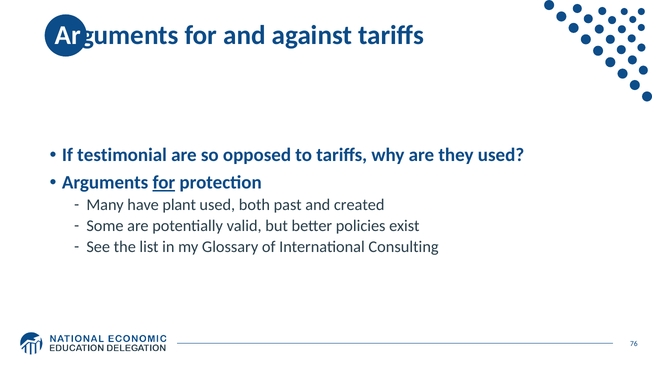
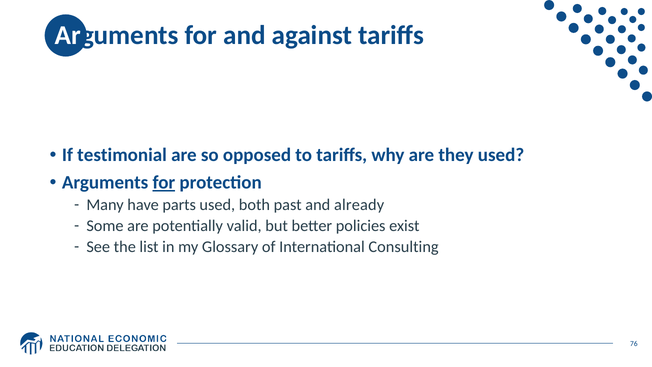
plant: plant -> parts
created: created -> already
